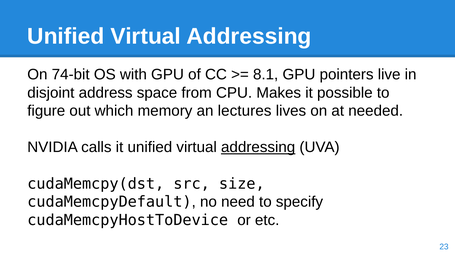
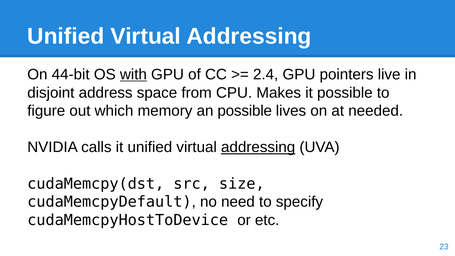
74-bit: 74-bit -> 44-bit
with underline: none -> present
8.1: 8.1 -> 2.4
an lectures: lectures -> possible
